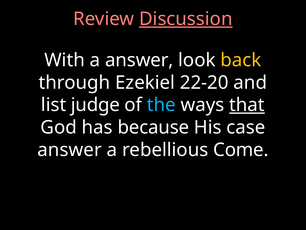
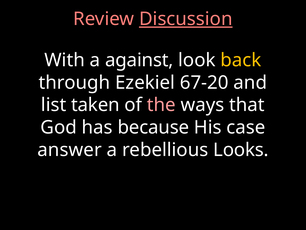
a answer: answer -> against
22-20: 22-20 -> 67-20
judge: judge -> taken
the colour: light blue -> pink
that underline: present -> none
Come: Come -> Looks
